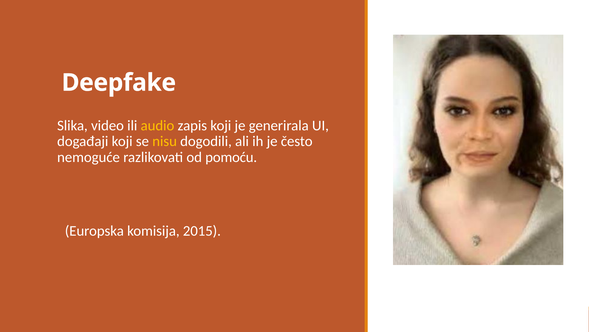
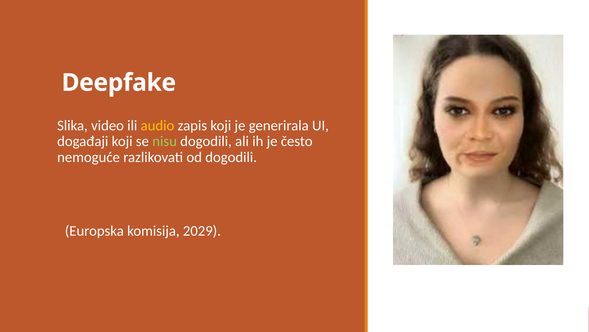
nisu colour: yellow -> light green
od pomoću: pomoću -> dogodili
2015: 2015 -> 2029
